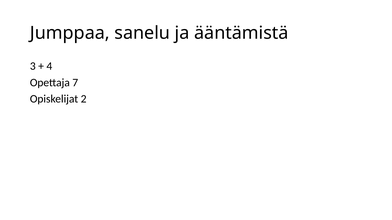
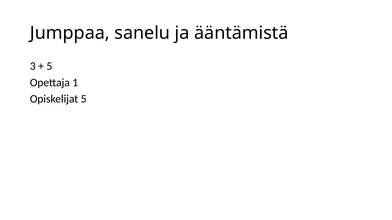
4 at (49, 66): 4 -> 5
7: 7 -> 1
Opiskelijat 2: 2 -> 5
